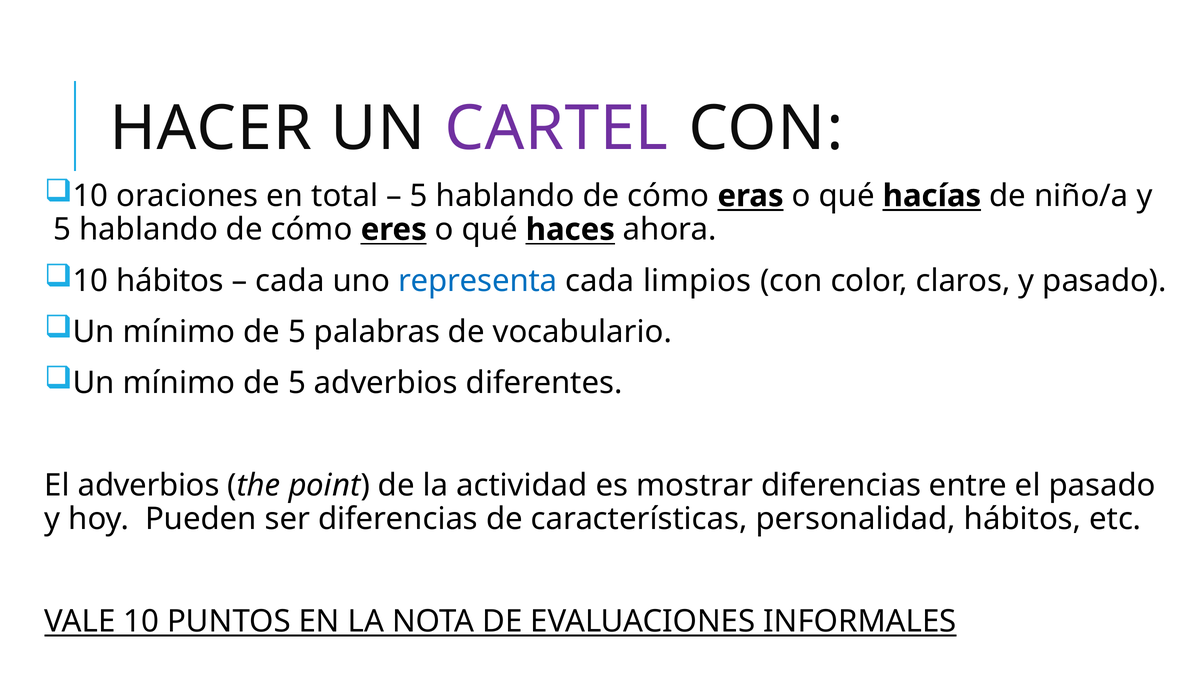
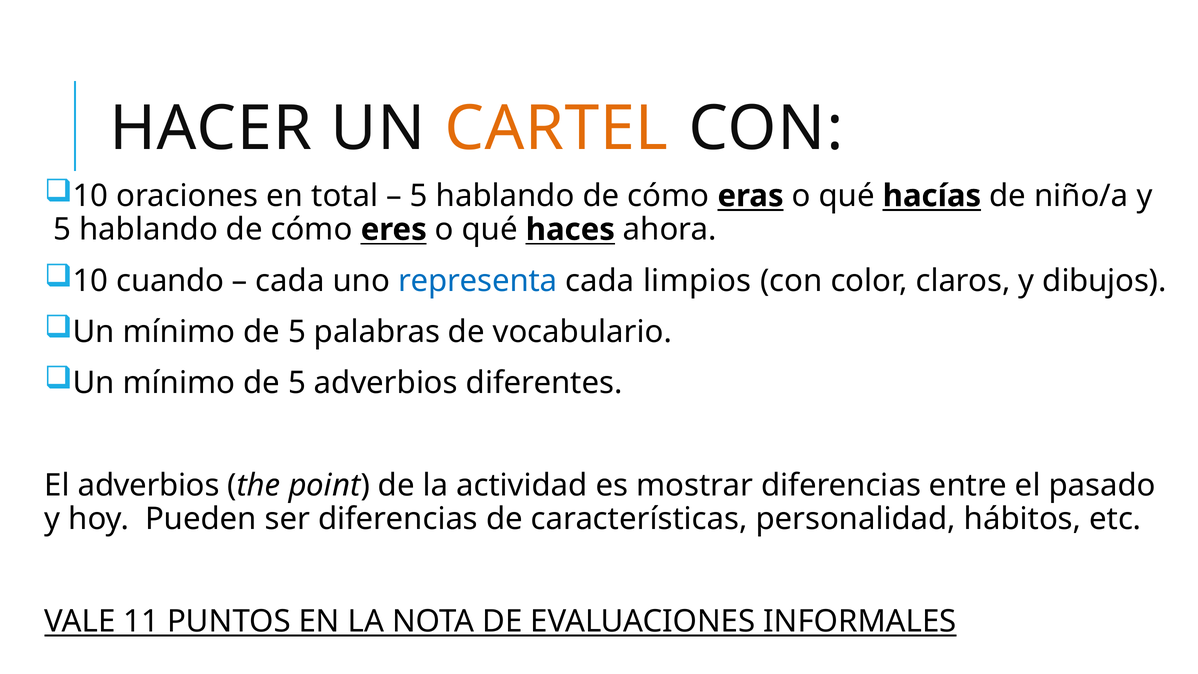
CARTEL colour: purple -> orange
10 hábitos: hábitos -> cuando
y pasado: pasado -> dibujos
VALE 10: 10 -> 11
